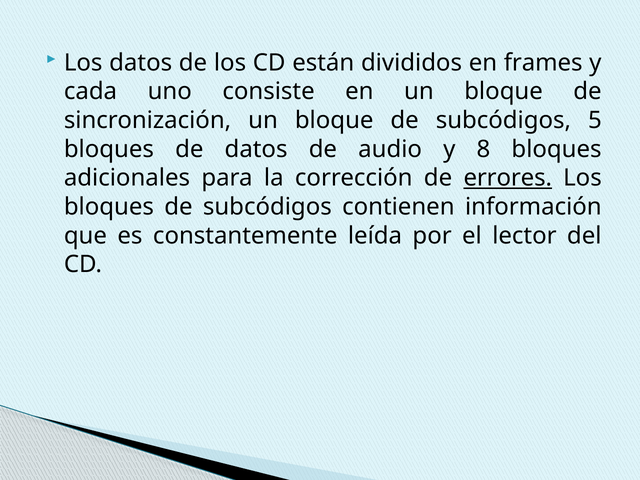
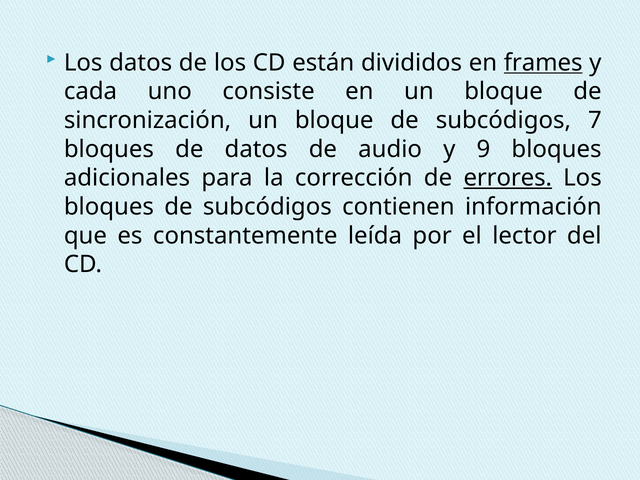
frames underline: none -> present
5: 5 -> 7
8: 8 -> 9
